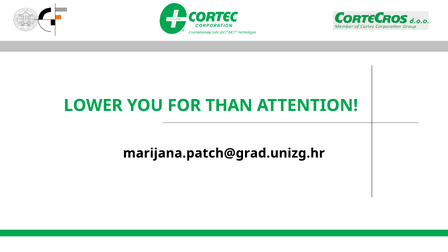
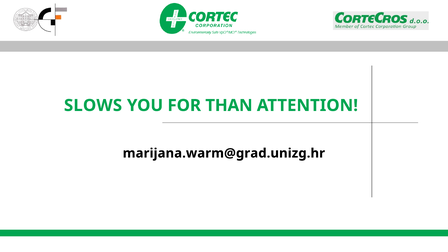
LOWER: LOWER -> SLOWS
marijana.patch@grad.unizg.hr: marijana.patch@grad.unizg.hr -> marijana.warm@grad.unizg.hr
